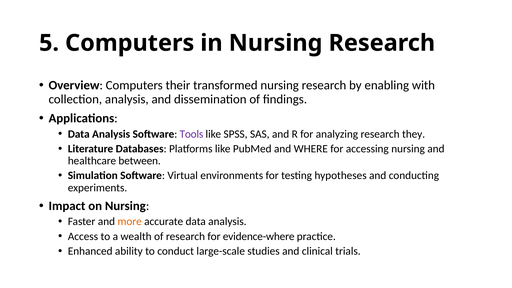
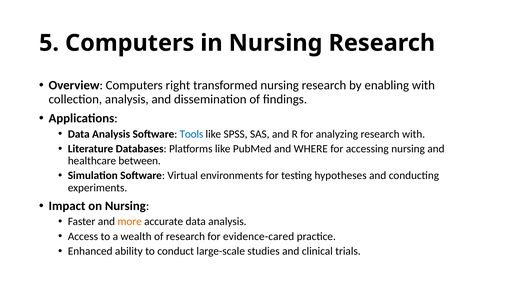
their: their -> right
Tools colour: purple -> blue
research they: they -> with
evidence-where: evidence-where -> evidence-cared
